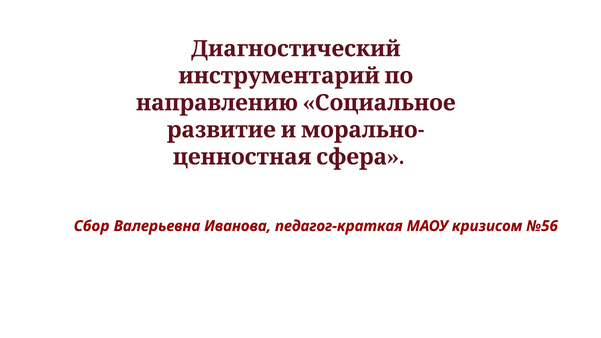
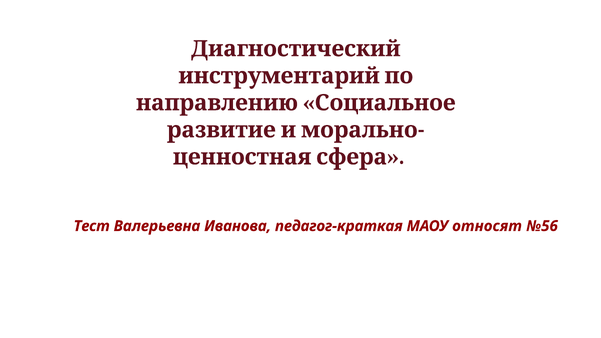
Сбор: Сбор -> Тест
кризисом: кризисом -> относят
